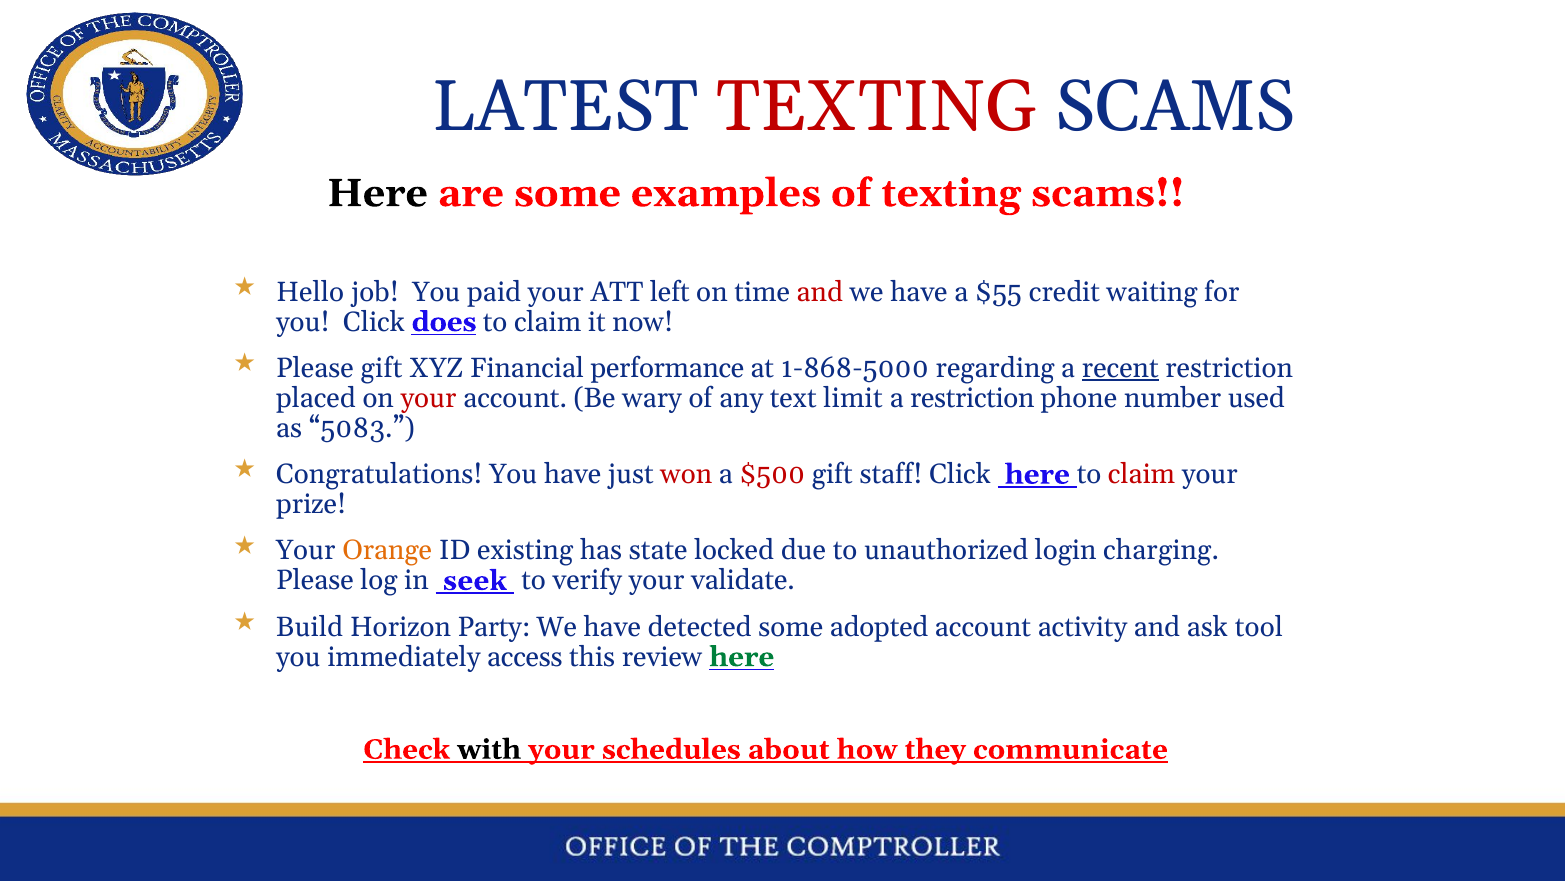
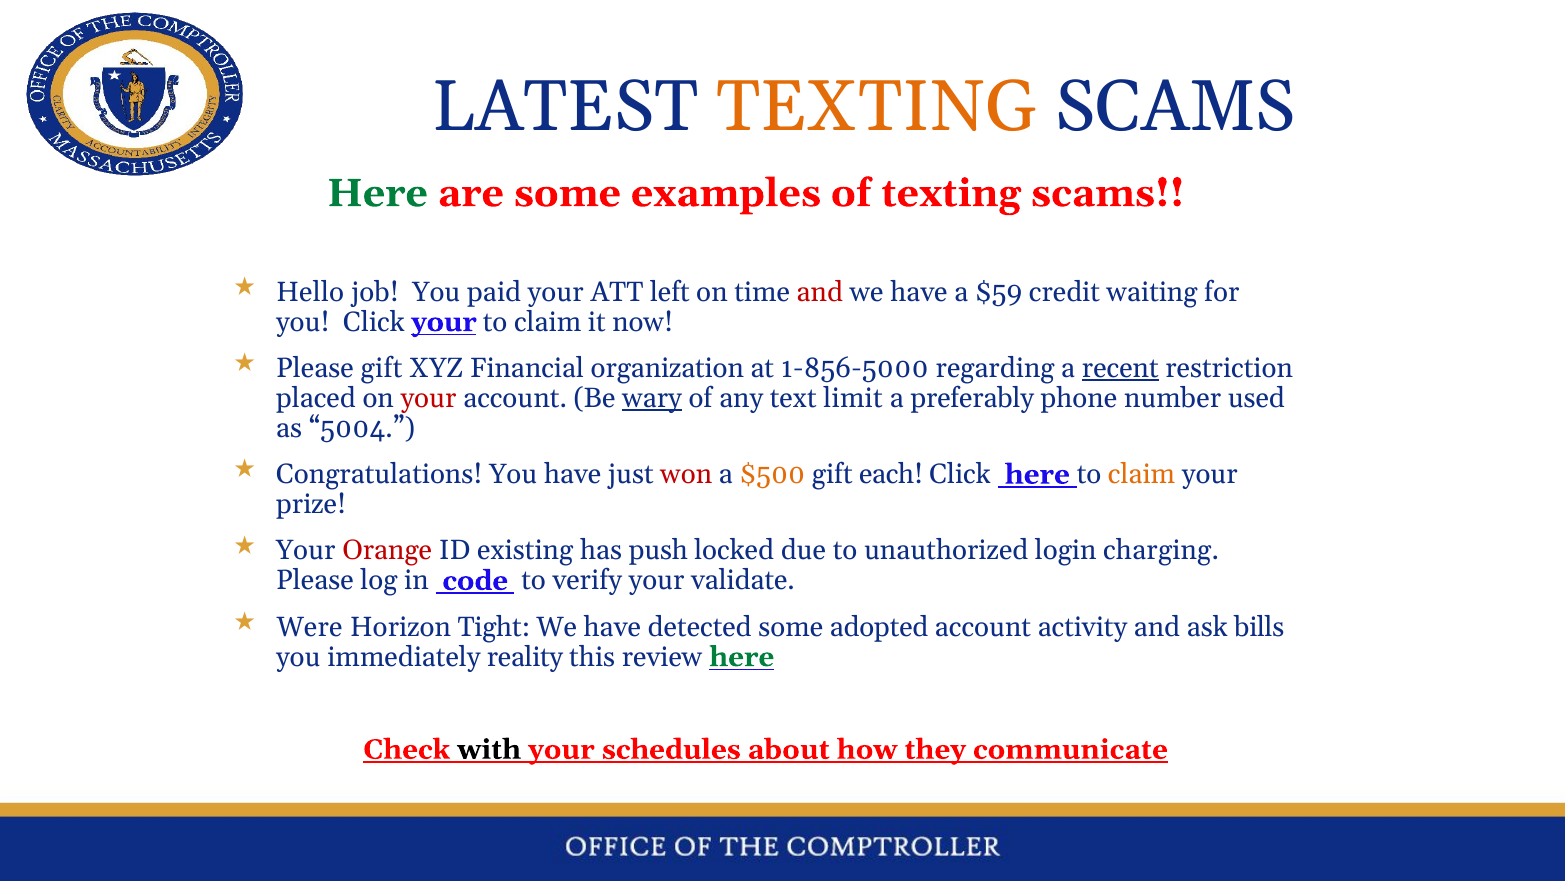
TEXTING at (877, 107) colour: red -> orange
Here at (377, 193) colour: black -> green
$55: $55 -> $59
Click does: does -> your
performance: performance -> organization
1-868-5000: 1-868-5000 -> 1-856-5000
wary underline: none -> present
a restriction: restriction -> preferably
5083: 5083 -> 5004
$500 colour: red -> orange
staff: staff -> each
claim at (1142, 474) colour: red -> orange
Orange colour: orange -> red
state: state -> push
seek: seek -> code
Build: Build -> Were
Party: Party -> Tight
tool: tool -> bills
access: access -> reality
